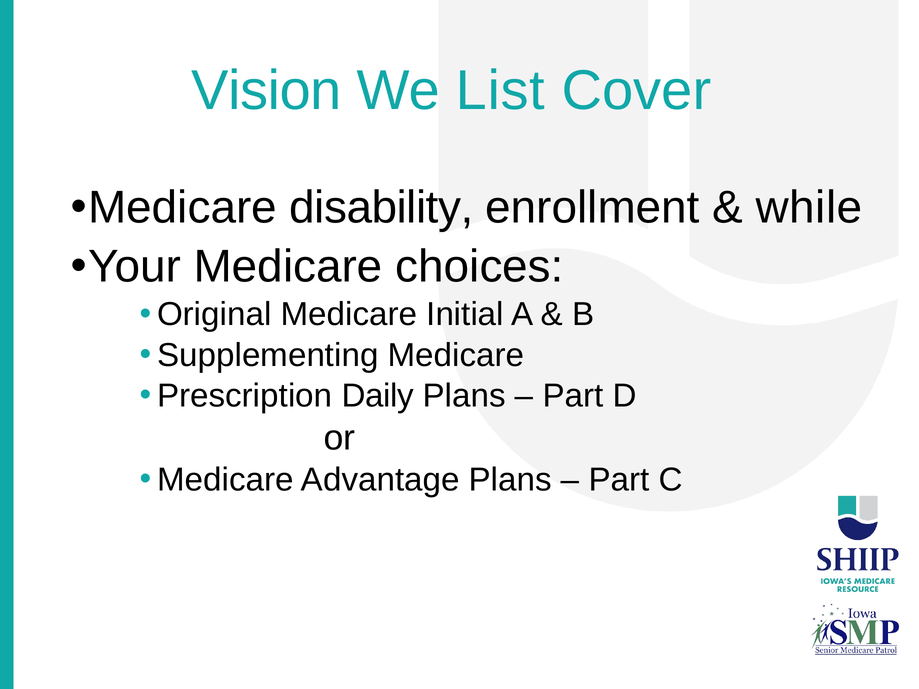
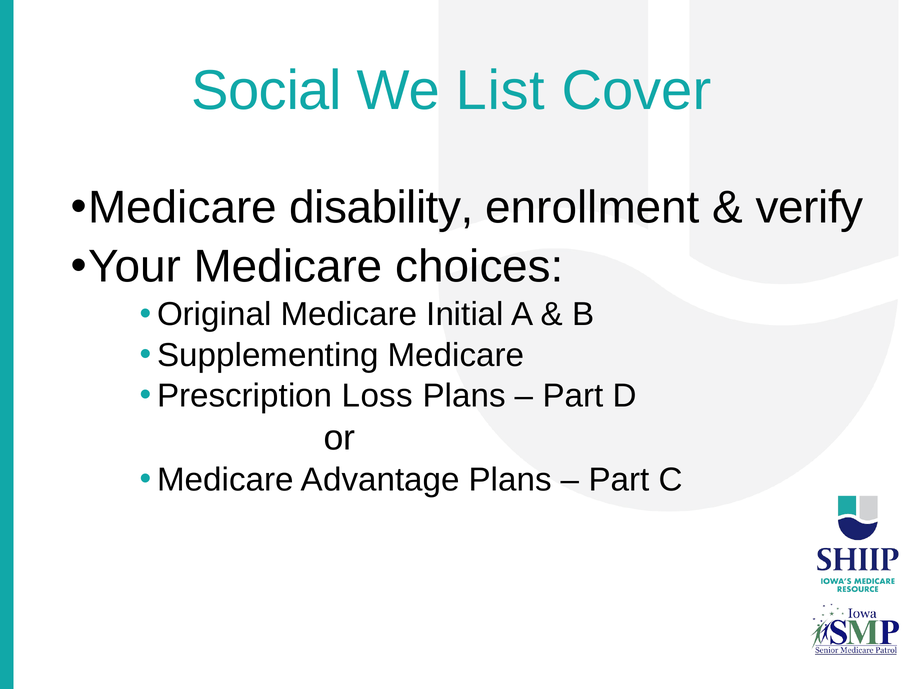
Vision: Vision -> Social
while: while -> verify
Daily: Daily -> Loss
